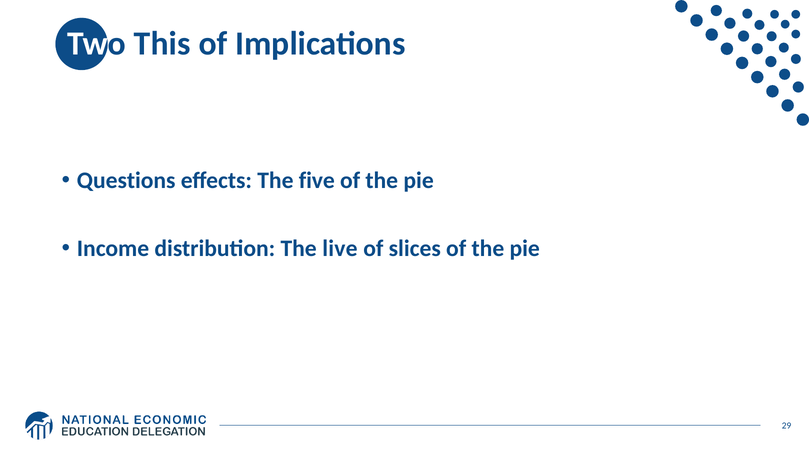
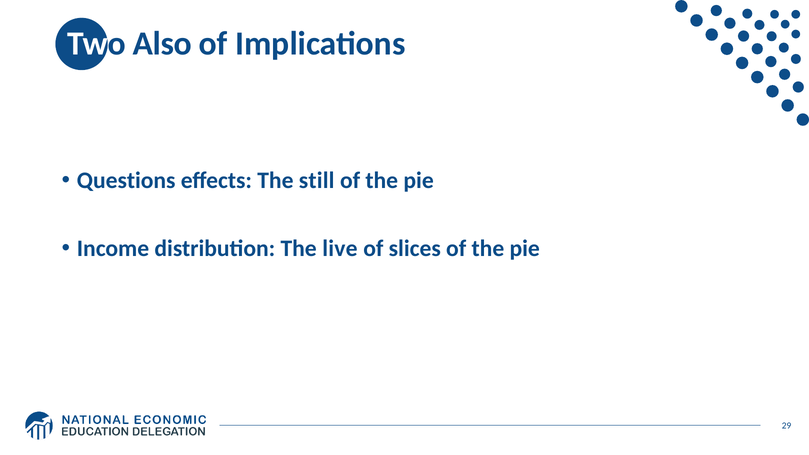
This: This -> Also
five: five -> still
